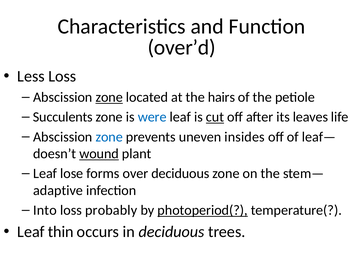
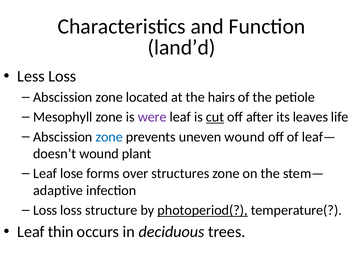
over’d: over’d -> land’d
zone at (109, 97) underline: present -> none
Succulents: Succulents -> Mesophyll
were colour: blue -> purple
uneven insides: insides -> wound
wound at (99, 153) underline: present -> none
over deciduous: deciduous -> structures
Into at (45, 210): Into -> Loss
probably: probably -> structure
